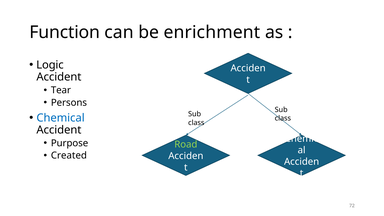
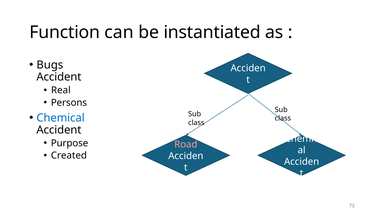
enrichment: enrichment -> instantiated
Logic: Logic -> Bugs
Tear: Tear -> Real
Road colour: light green -> pink
